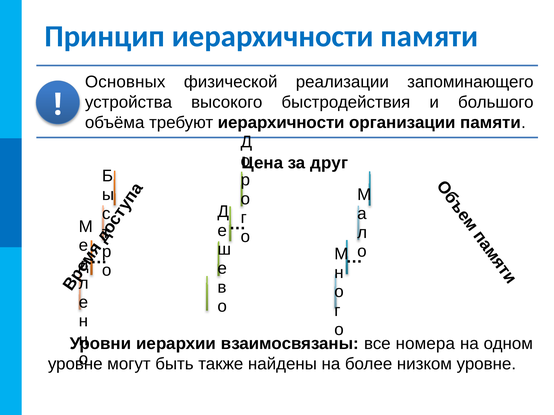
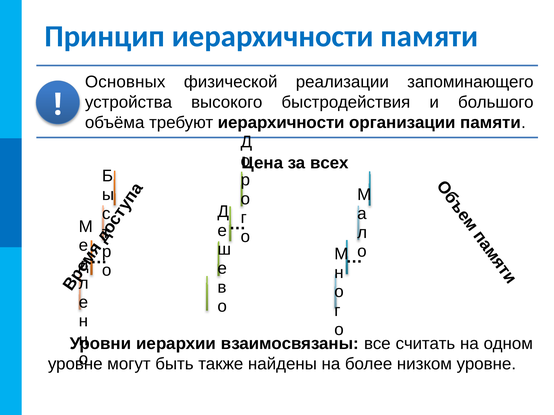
друг: друг -> всех
номера: номера -> считать
